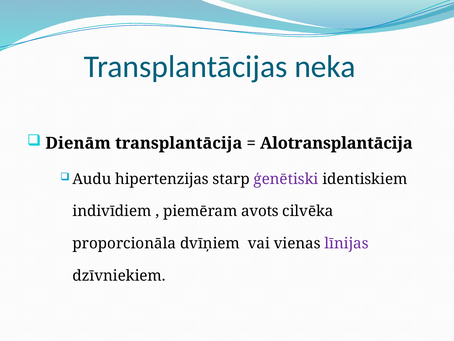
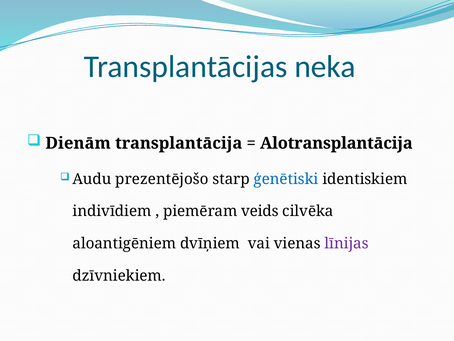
hipertenzijas: hipertenzijas -> prezentējošo
ģenētiski colour: purple -> blue
avots: avots -> veids
proporcionāla: proporcionāla -> aloantigēniem
